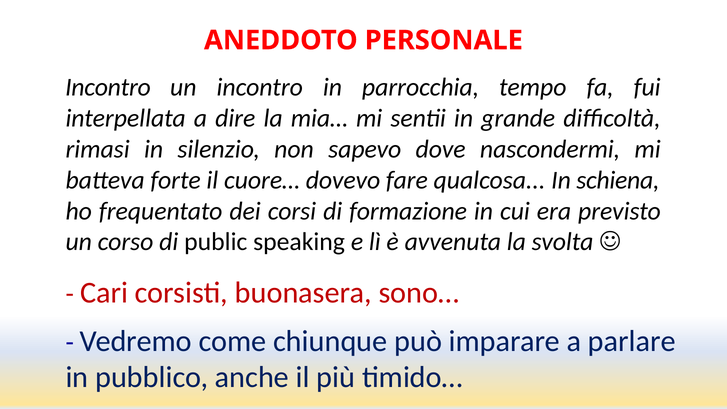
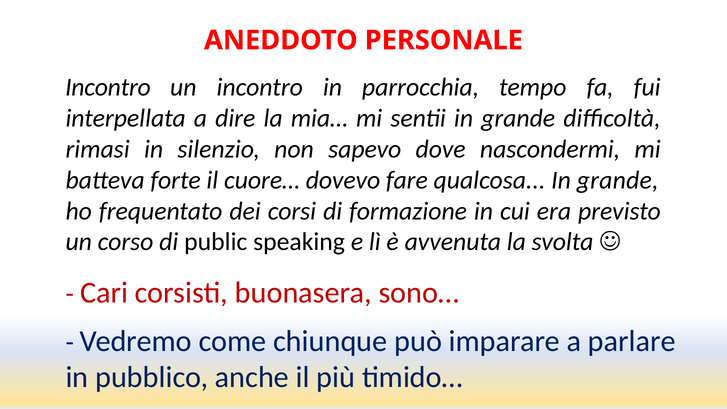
qualcosa In schiena: schiena -> grande
